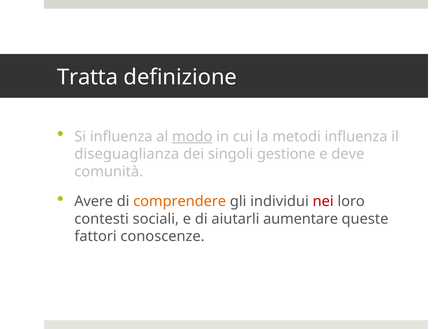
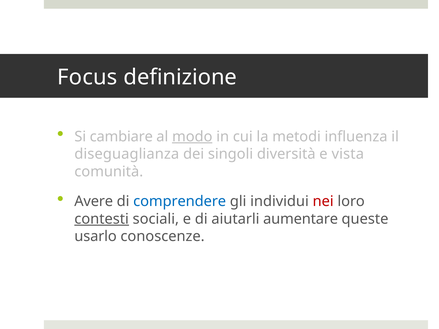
Tratta: Tratta -> Focus
Si influenza: influenza -> cambiare
gestione: gestione -> diversità
deve: deve -> vista
comprendere colour: orange -> blue
contesti underline: none -> present
fattori: fattori -> usarlo
